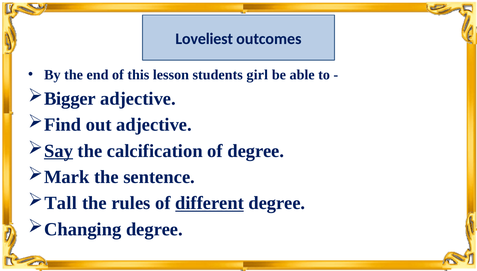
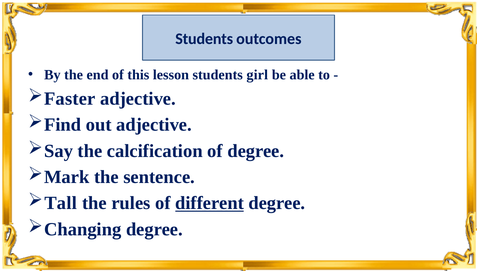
Loveliest at (204, 39): Loveliest -> Students
Bigger: Bigger -> Faster
Say underline: present -> none
